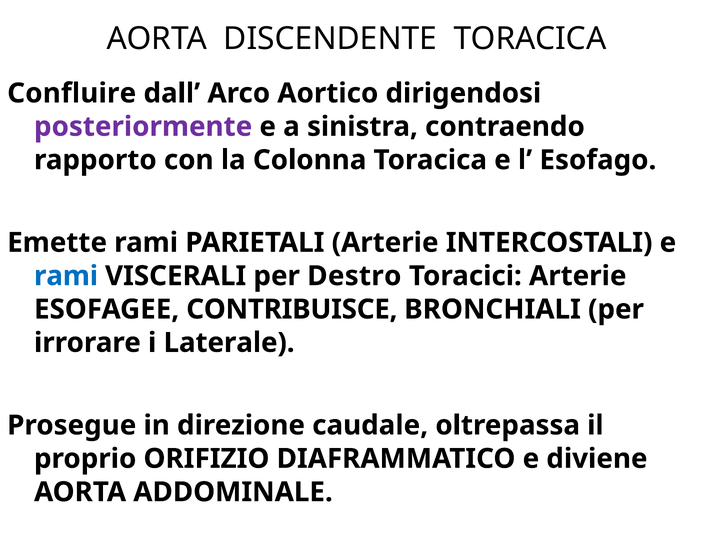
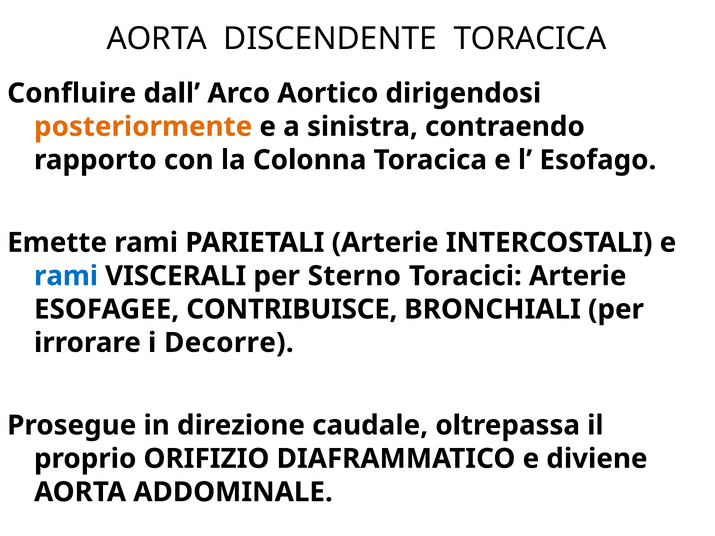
posteriormente colour: purple -> orange
Destro: Destro -> Sterno
Laterale: Laterale -> Decorre
